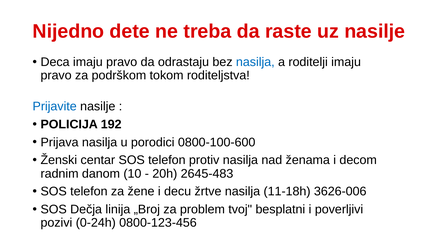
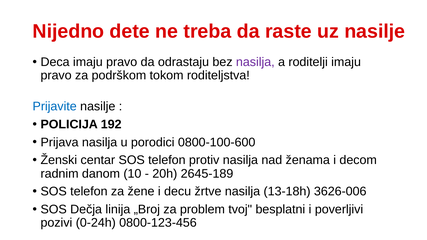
nasilja at (255, 62) colour: blue -> purple
2645-483: 2645-483 -> 2645-189
11-18h: 11-18h -> 13-18h
